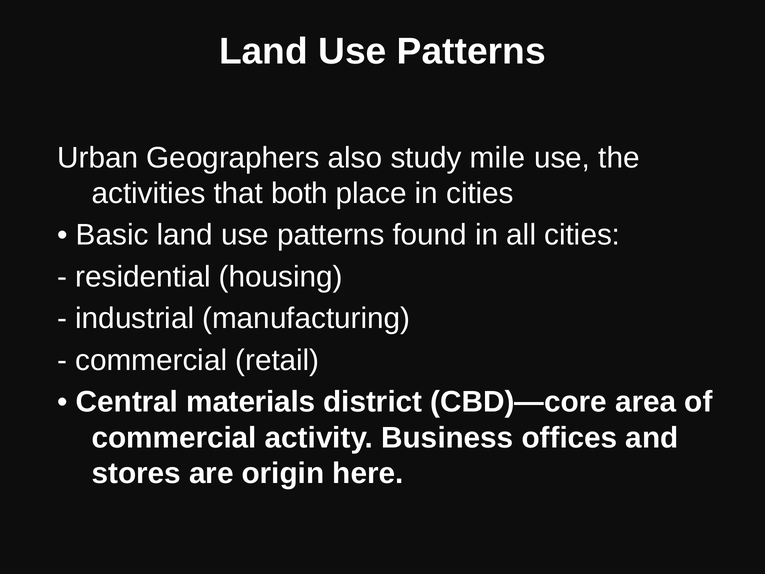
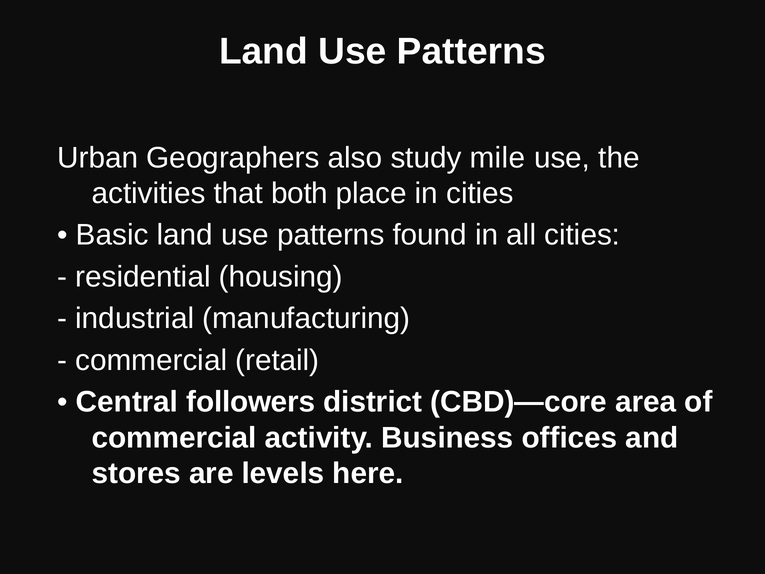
materials: materials -> followers
origin: origin -> levels
